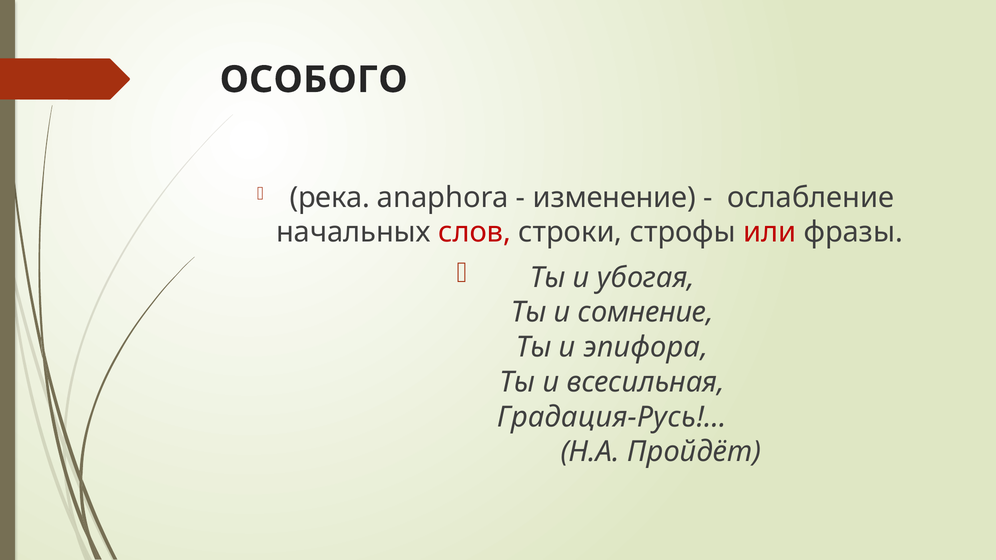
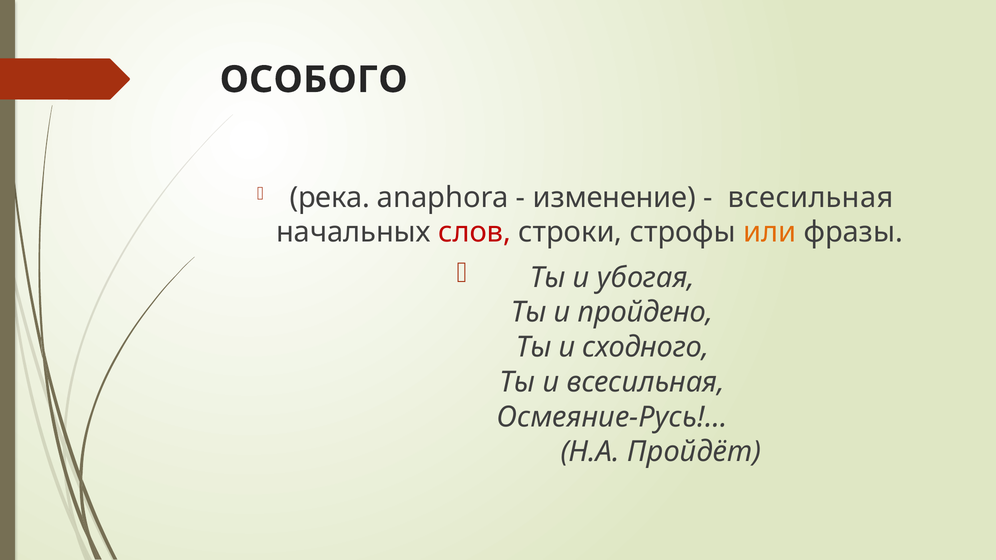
ослабление at (811, 198): ослабление -> всесильная
или colour: red -> orange
сомнение: сомнение -> пройдено
эпифора: эпифора -> сходного
Градация-Русь!…: Градация-Русь!… -> Осмеяние-Русь!…
